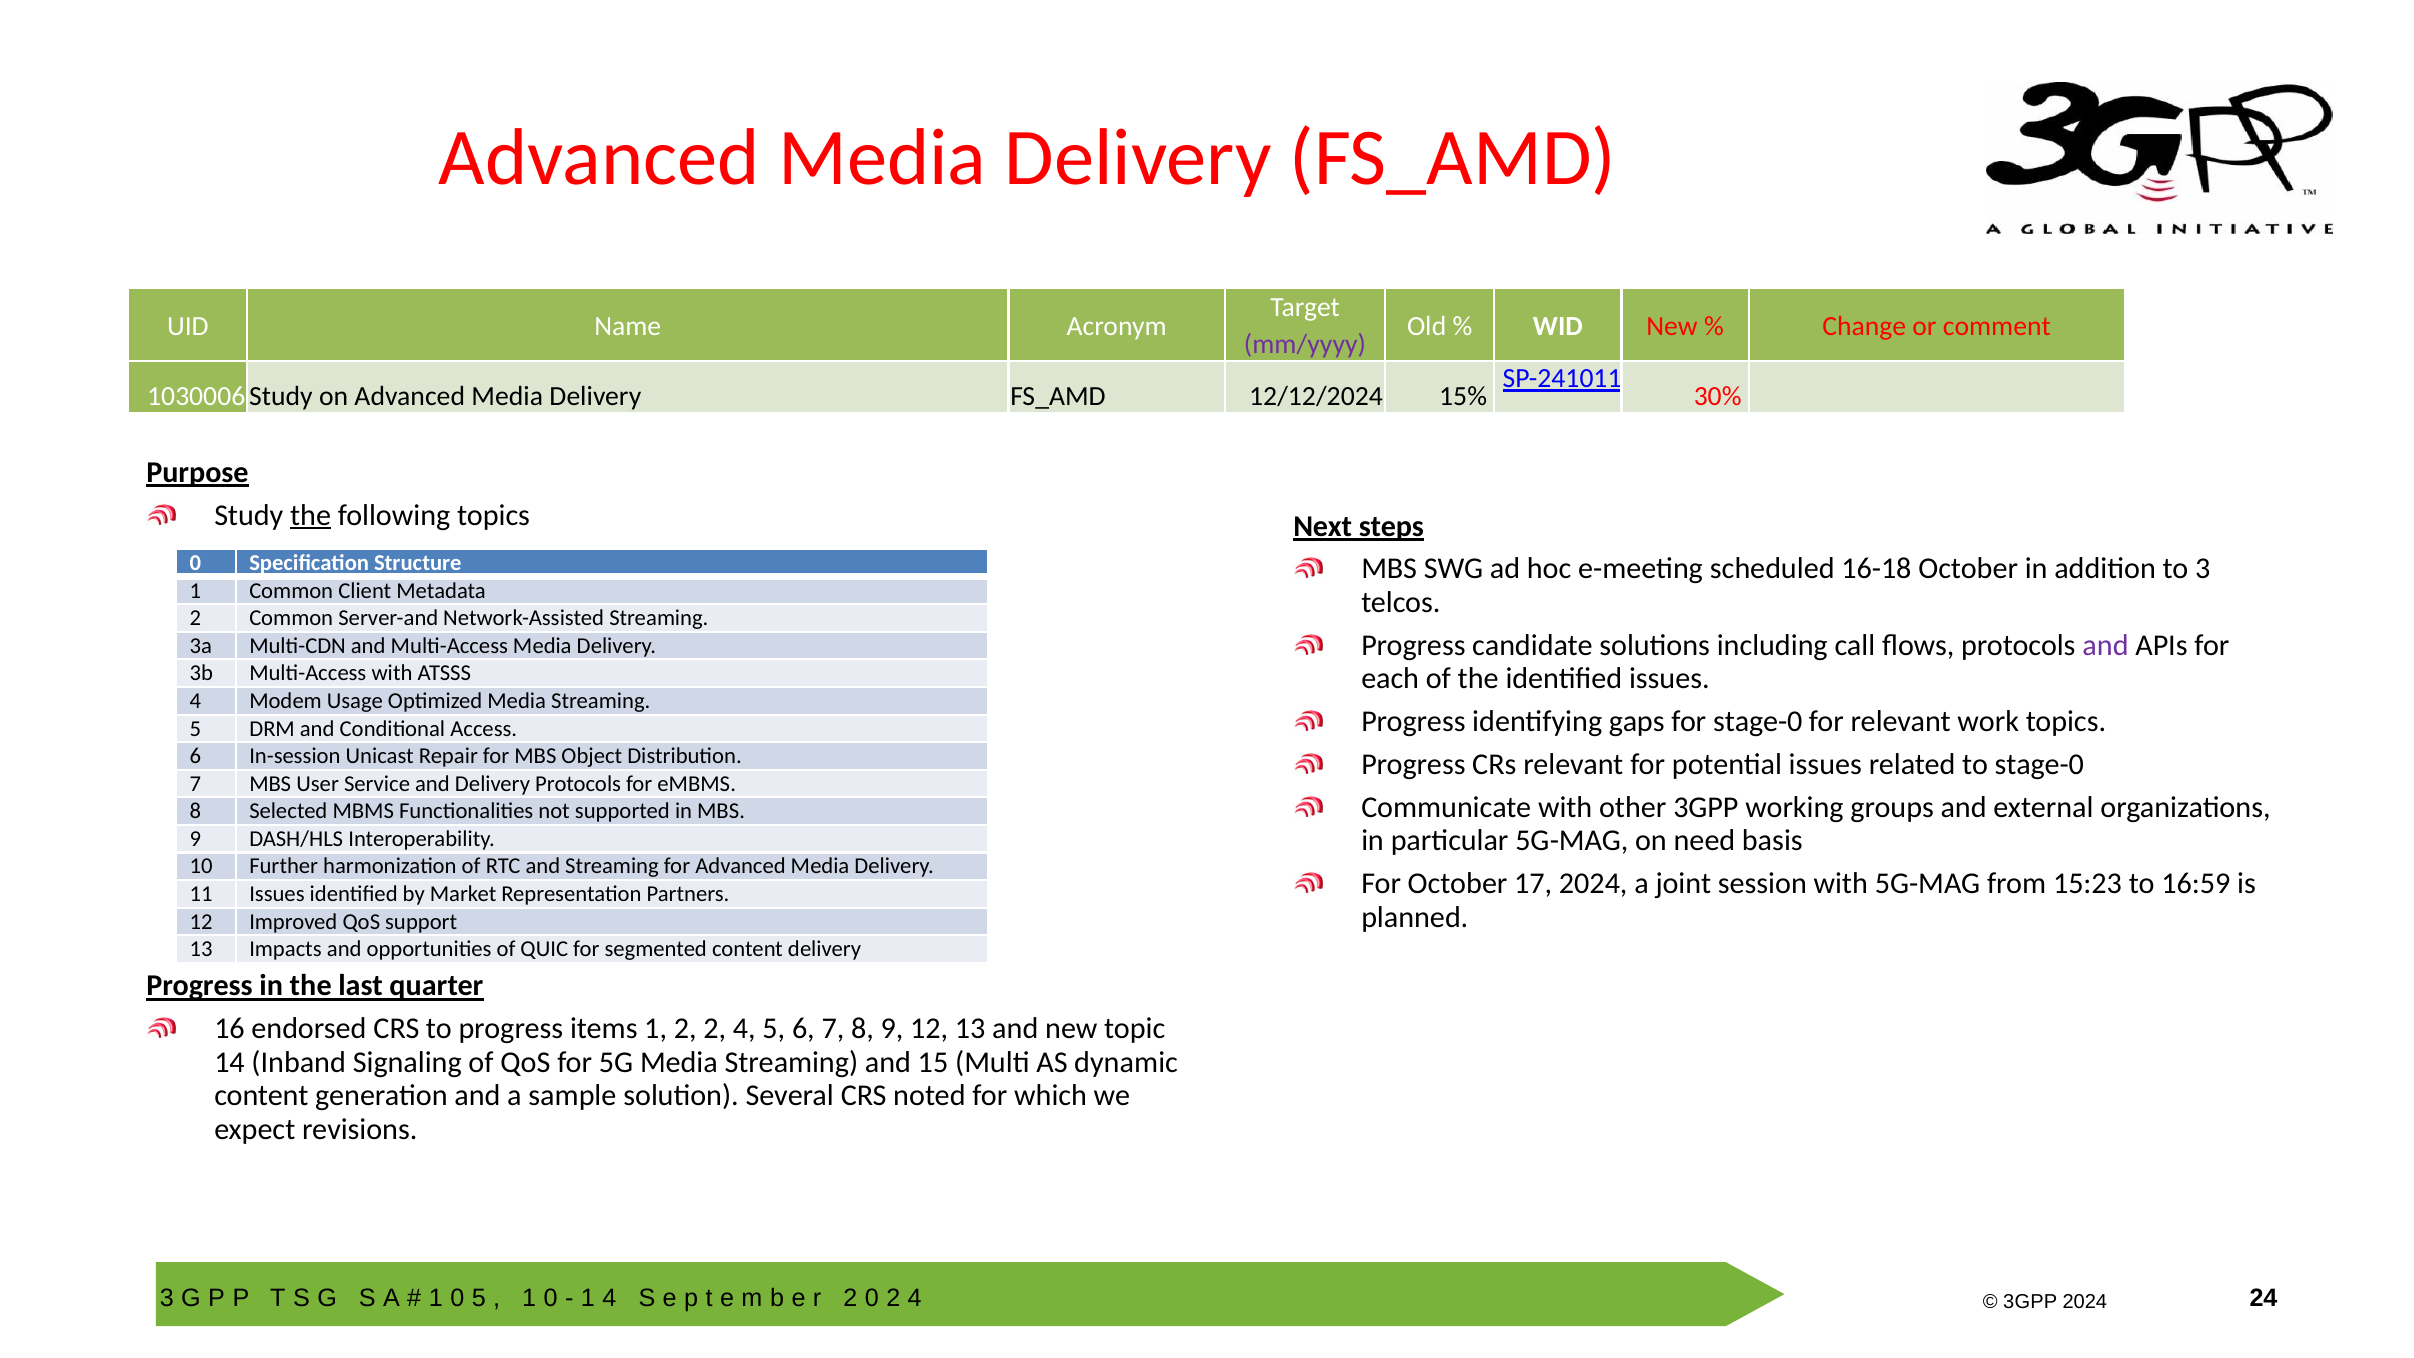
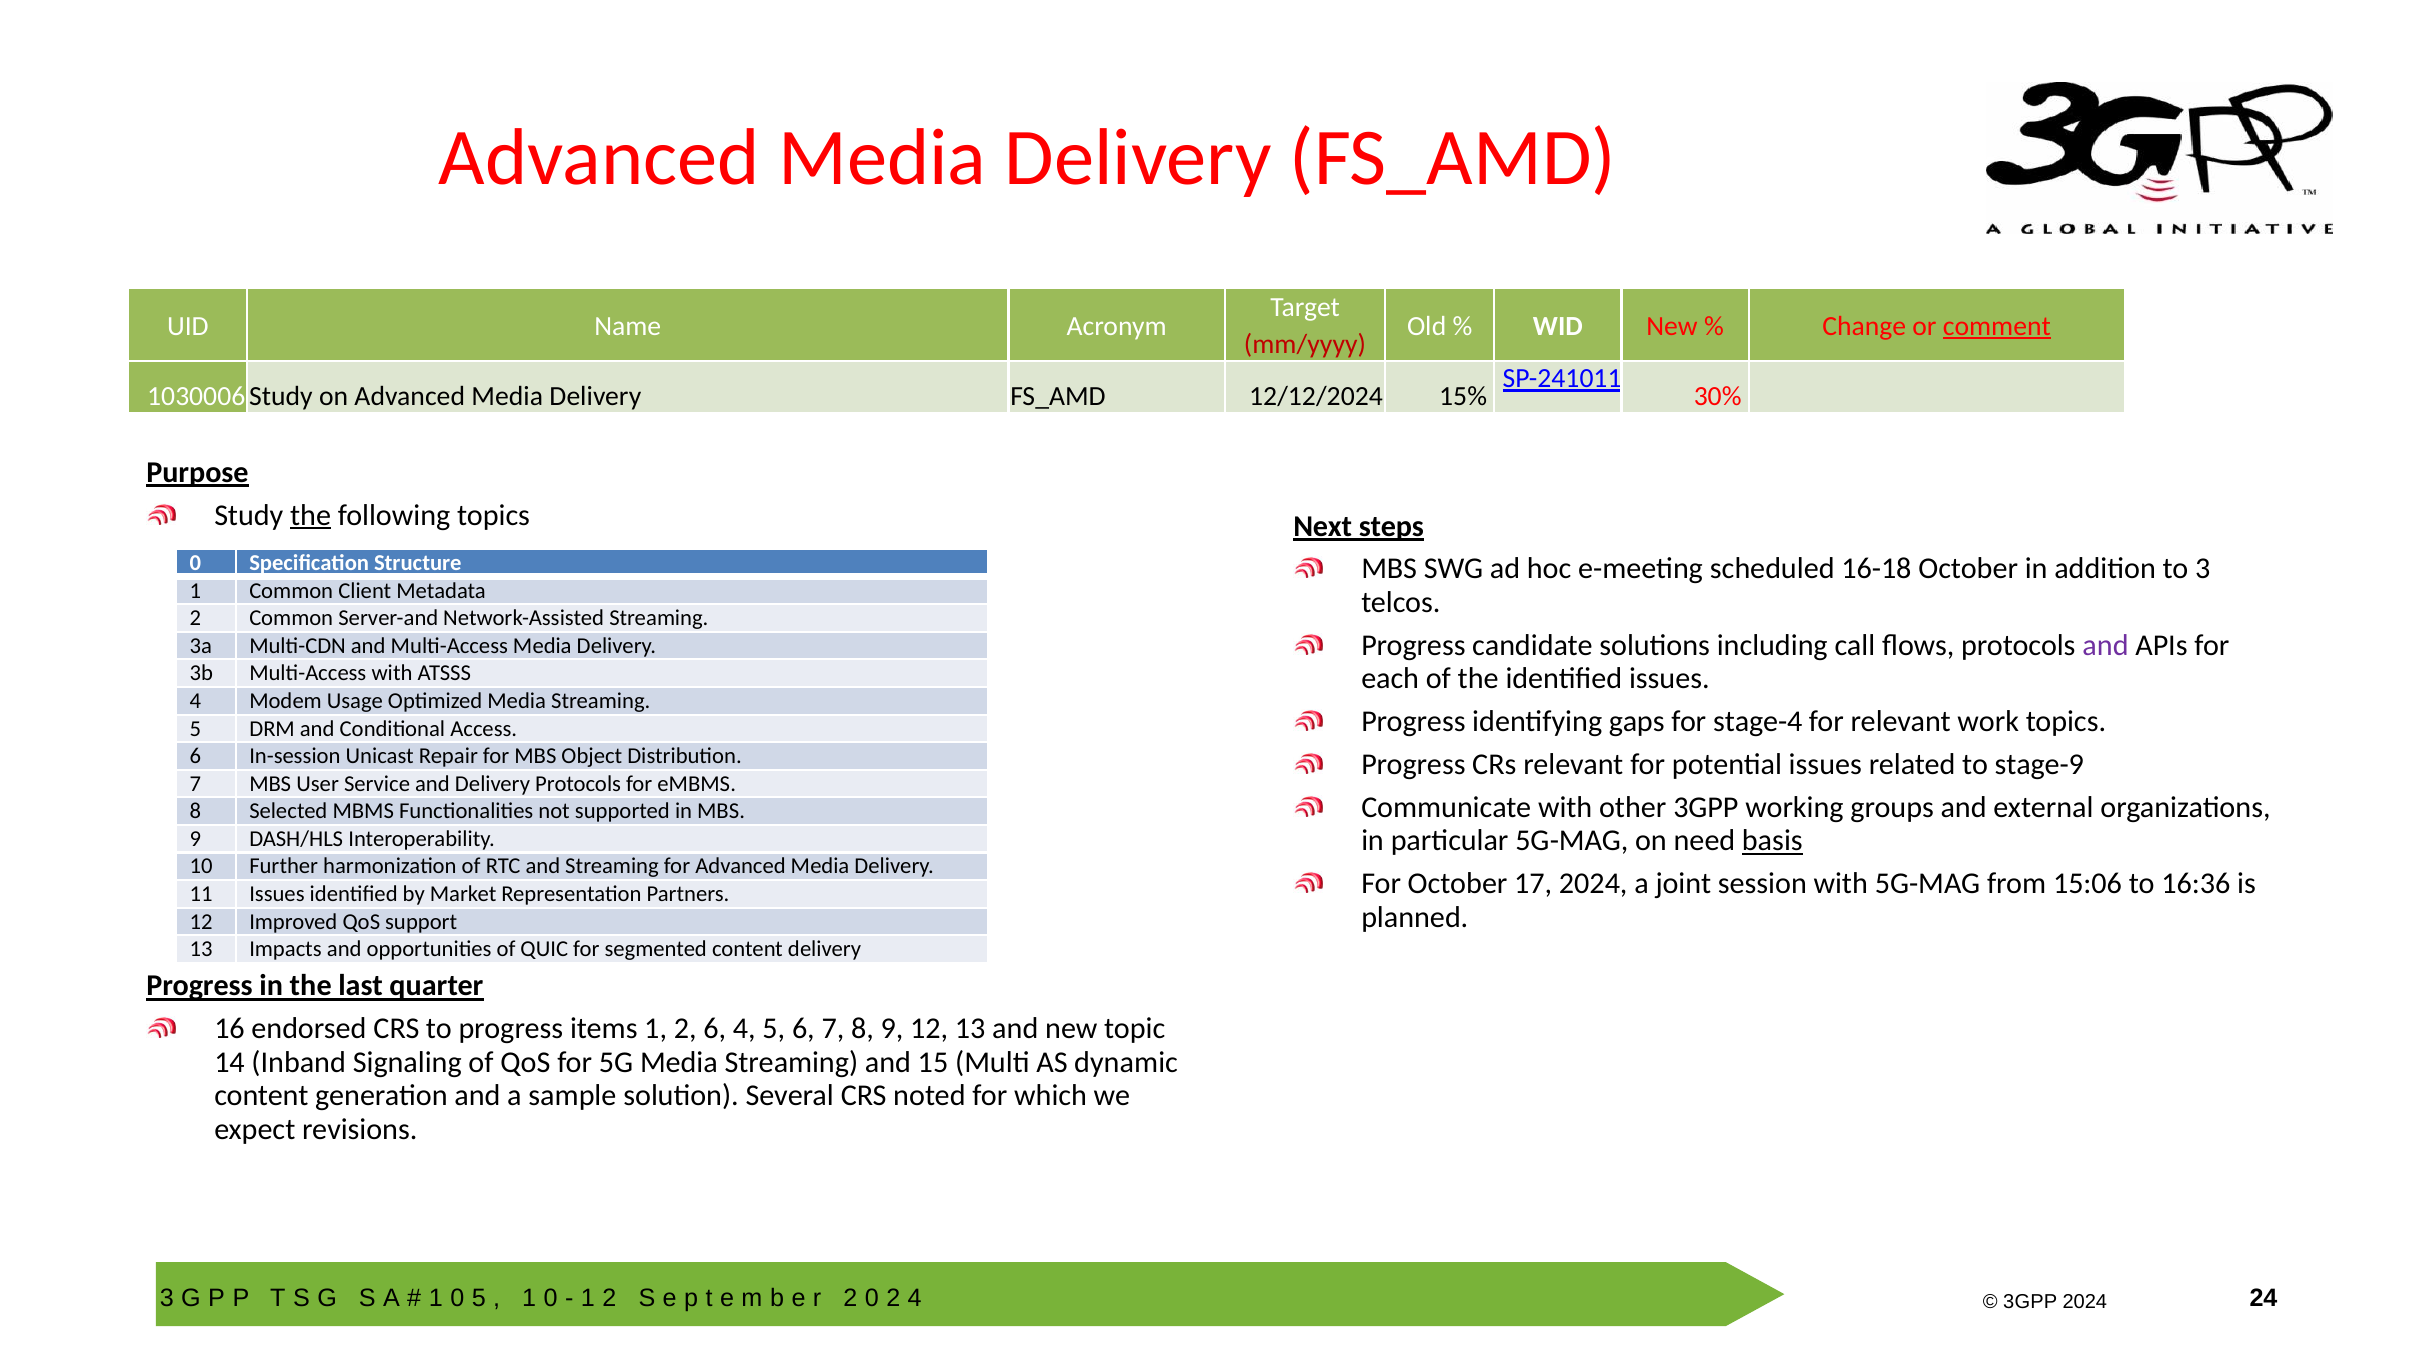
comment underline: none -> present
mm/yyyy colour: purple -> red
for stage-0: stage-0 -> stage-4
to stage-0: stage-0 -> stage-9
basis underline: none -> present
15:23: 15:23 -> 15:06
16:59: 16:59 -> 16:36
2 2: 2 -> 6
4 at (609, 1298): 4 -> 2
